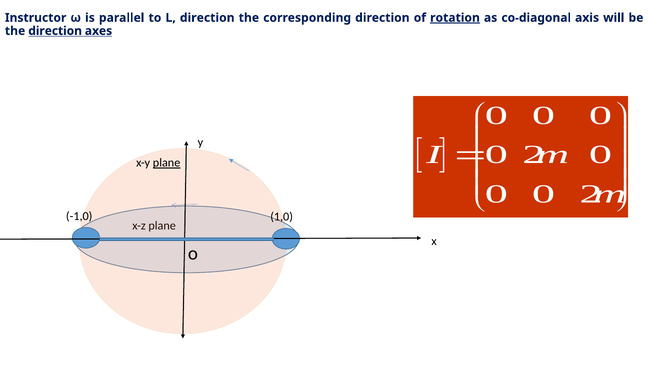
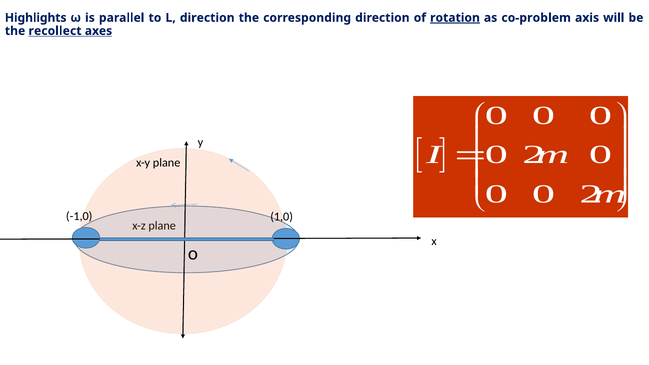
Instructor: Instructor -> Highlights
co-diagonal: co-diagonal -> co-problem
the direction: direction -> recollect
plane at (167, 163) underline: present -> none
